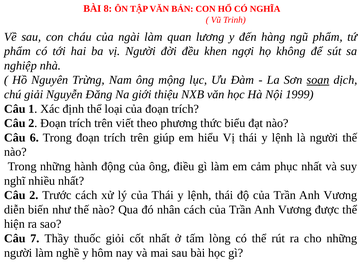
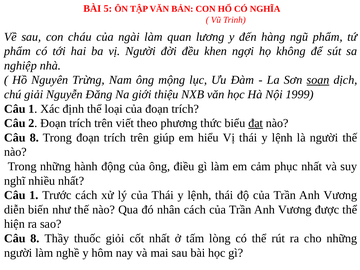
8: 8 -> 5
đạt underline: none -> present
6 at (34, 138): 6 -> 8
2 at (34, 195): 2 -> 1
7 at (35, 238): 7 -> 8
